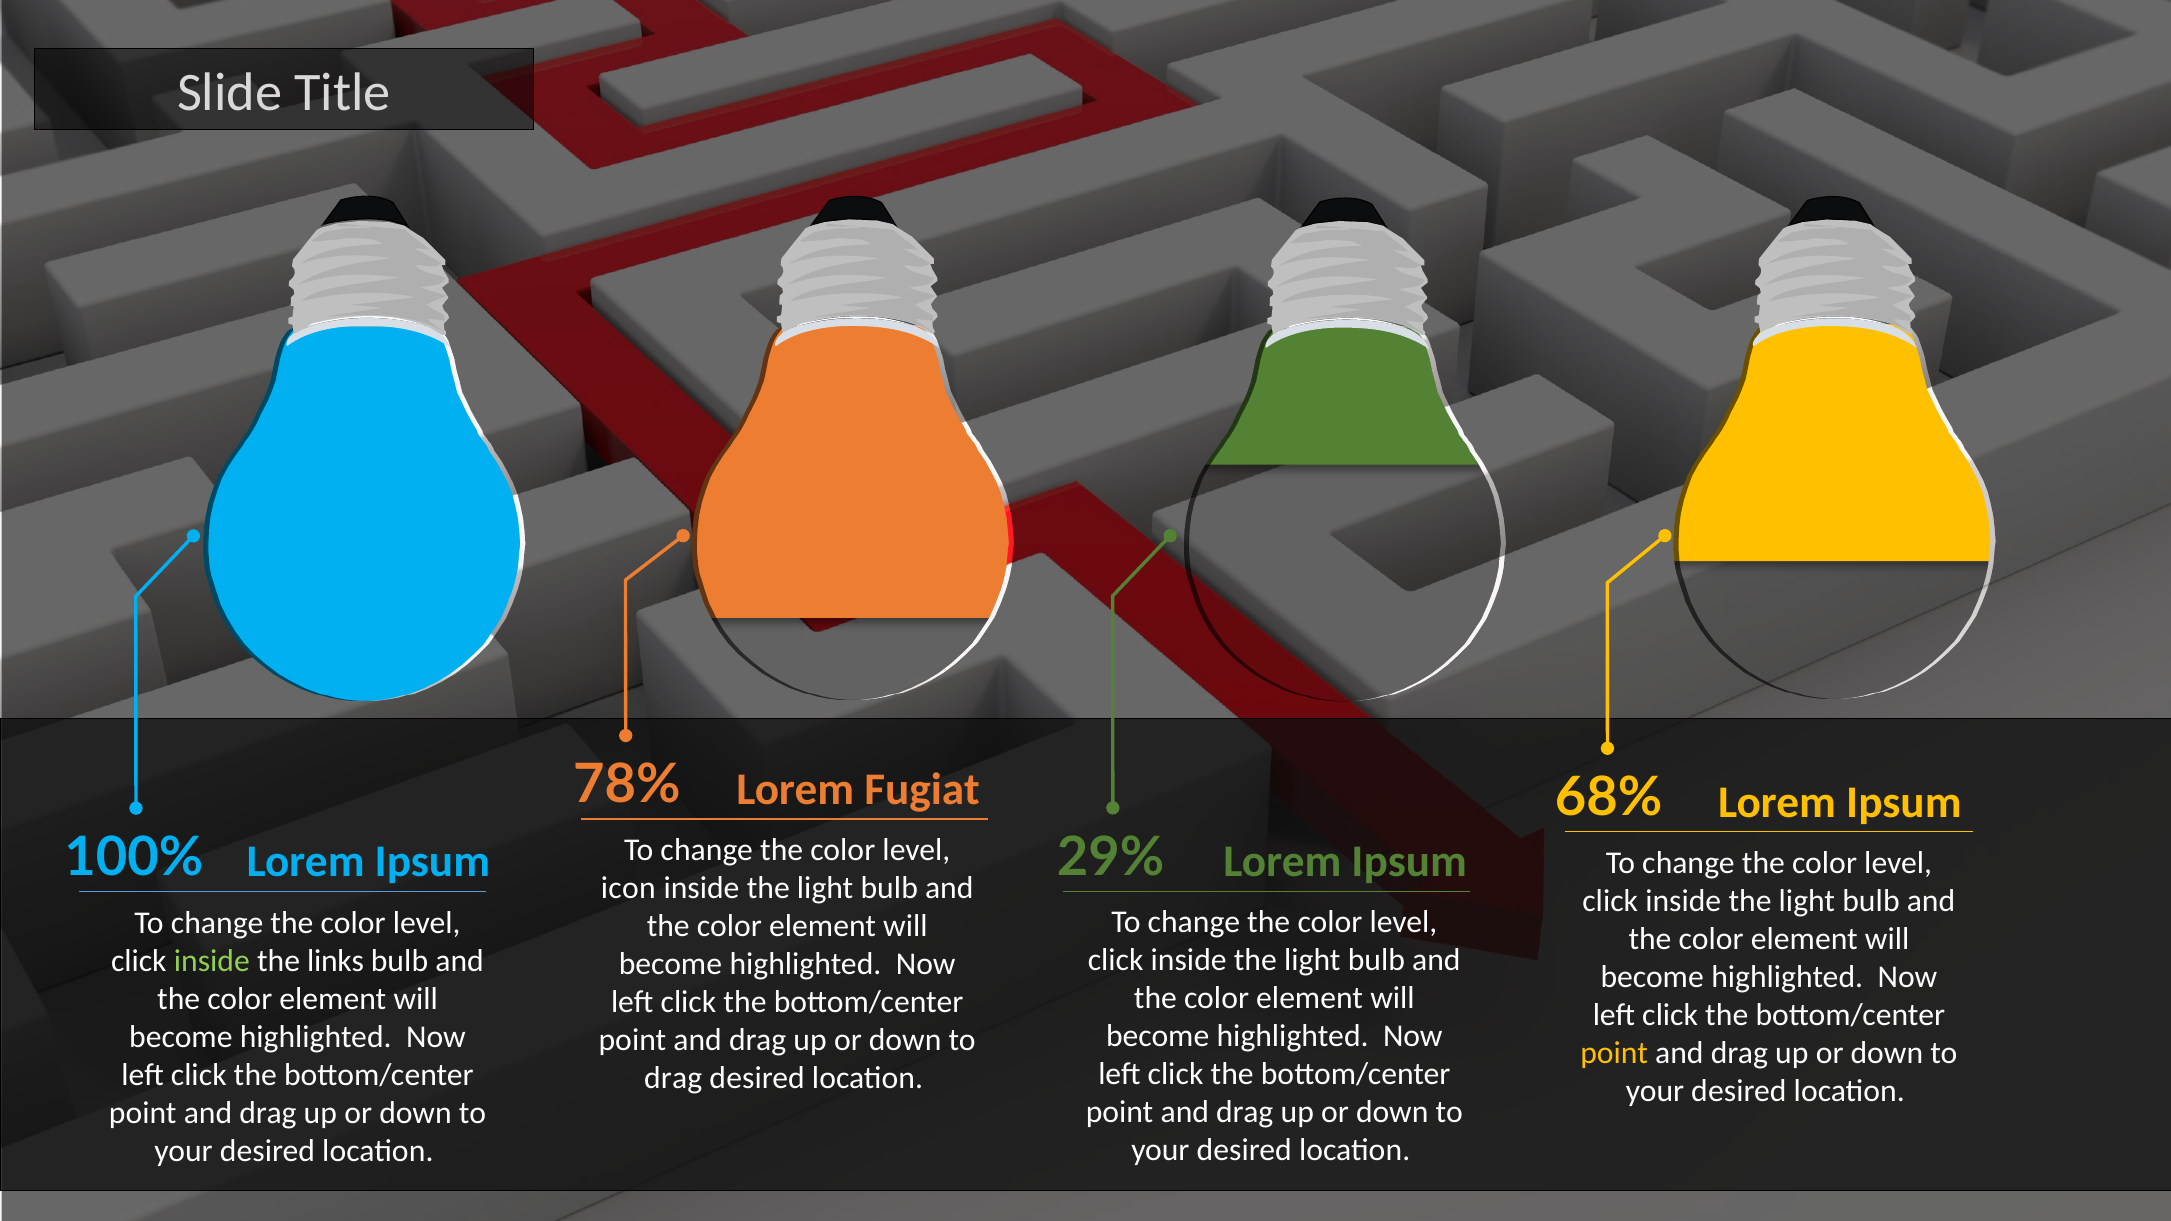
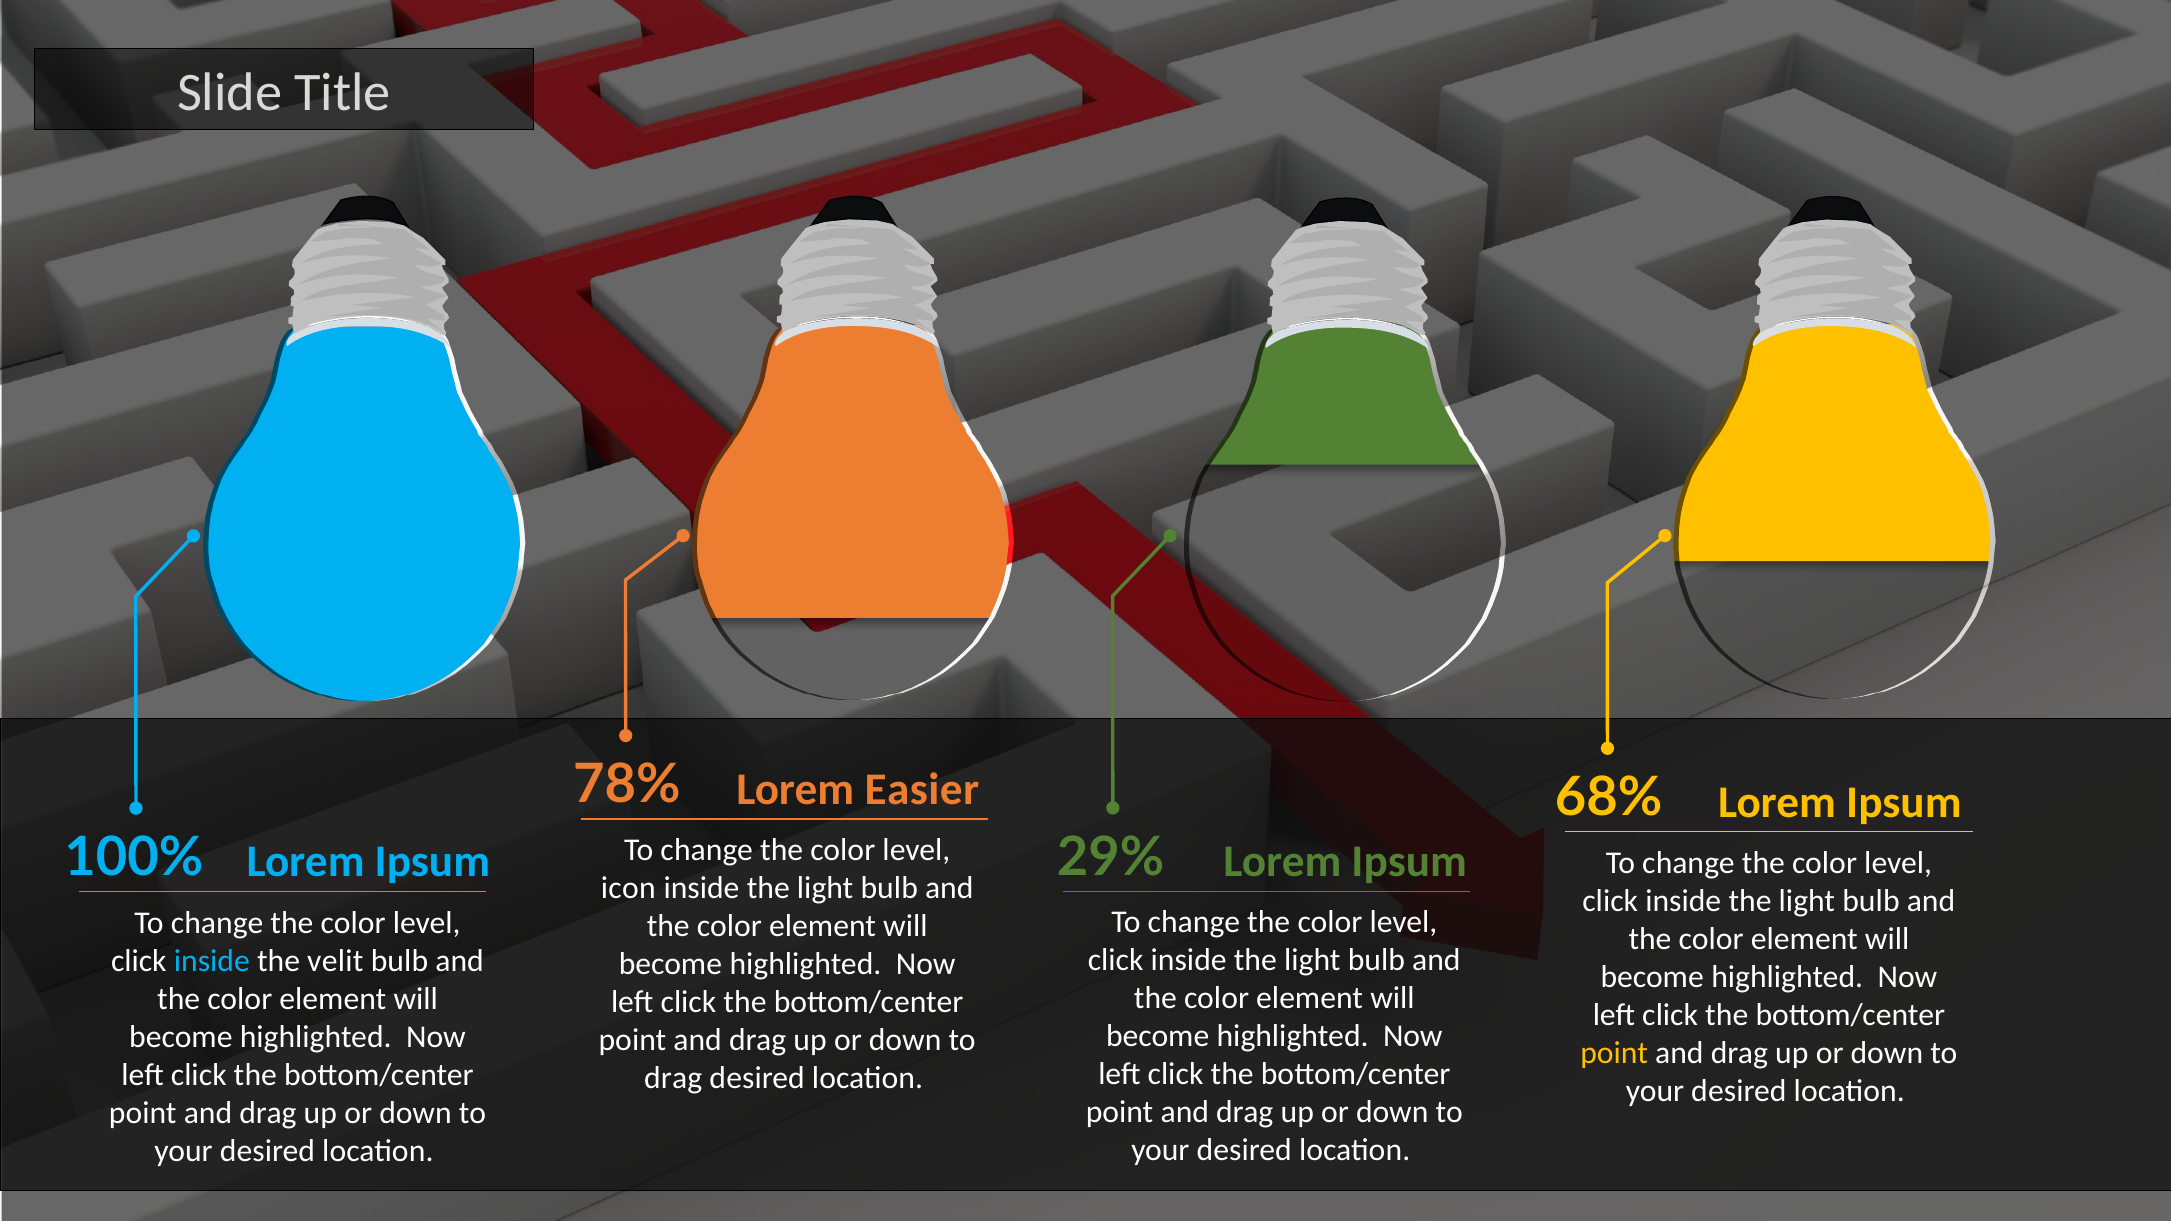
Fugiat: Fugiat -> Easier
inside at (212, 961) colour: light green -> light blue
links: links -> velit
